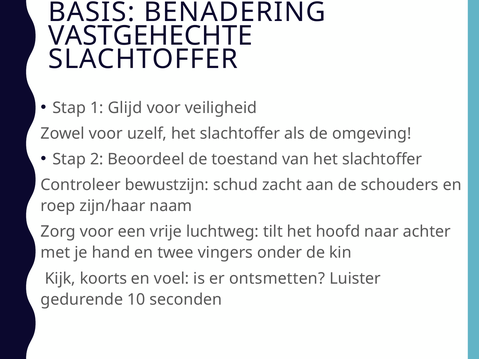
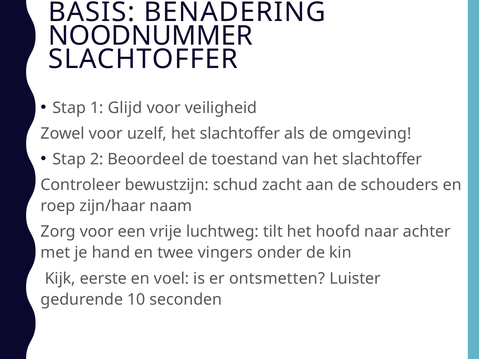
VASTGEHECHTE: VASTGEHECHTE -> NOODNUMMER
koorts: koorts -> eerste
